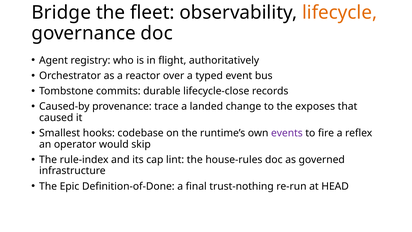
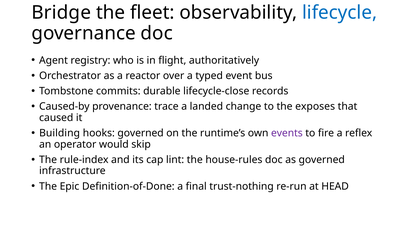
lifecycle colour: orange -> blue
Smallest: Smallest -> Building
hooks codebase: codebase -> governed
